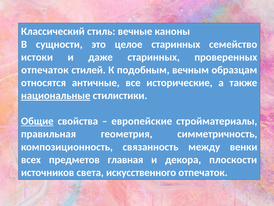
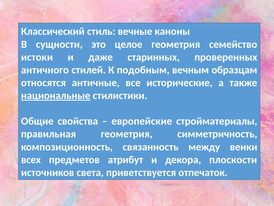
целое старинных: старинных -> геометрия
отпечаток at (45, 70): отпечаток -> античного
Общие underline: present -> none
главная: главная -> атрибут
искусственного: искусственного -> приветствуется
